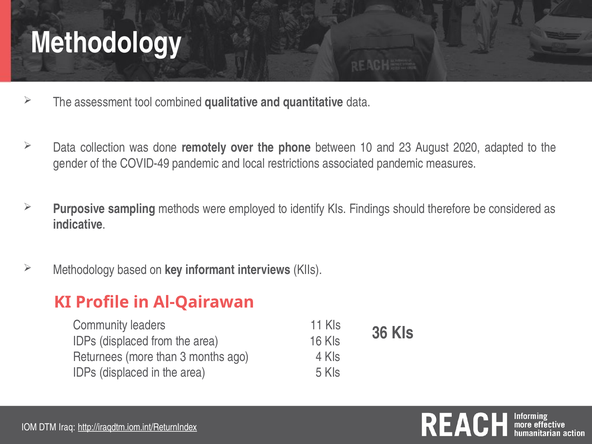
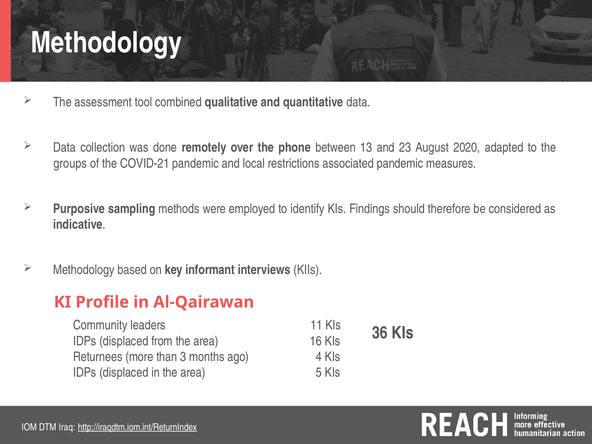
10: 10 -> 13
gender: gender -> groups
COVID-49: COVID-49 -> COVID-21
